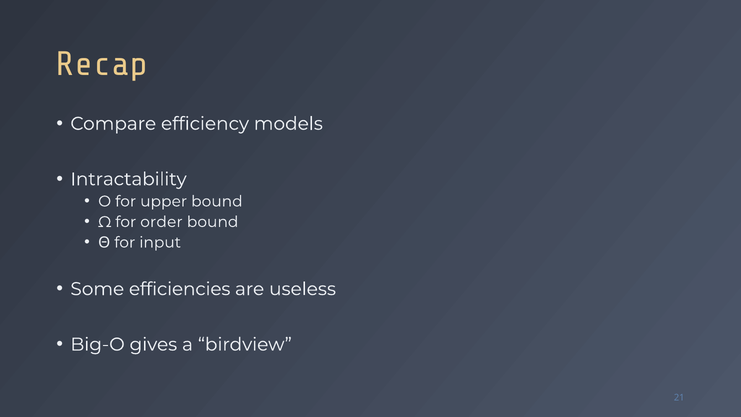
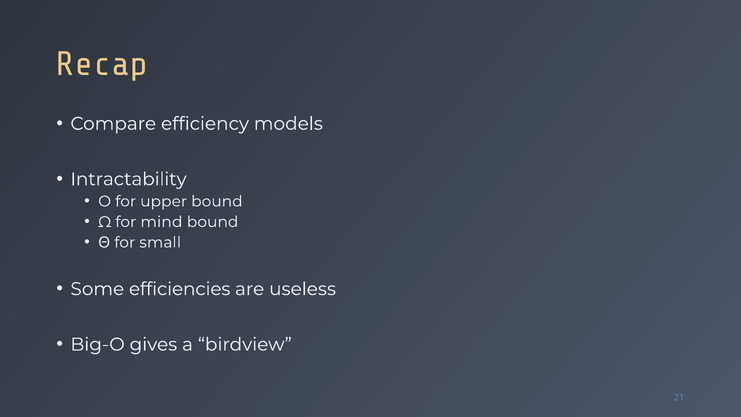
order: order -> mind
input: input -> small
